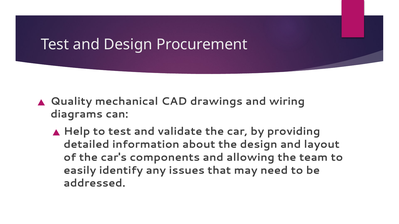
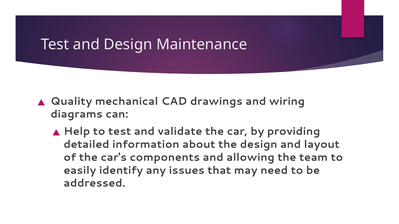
Procurement: Procurement -> Maintenance
